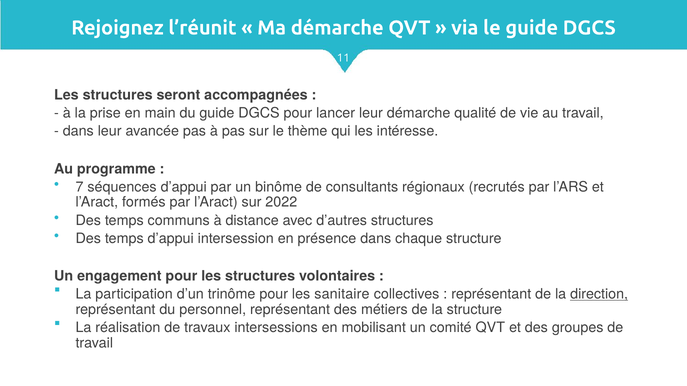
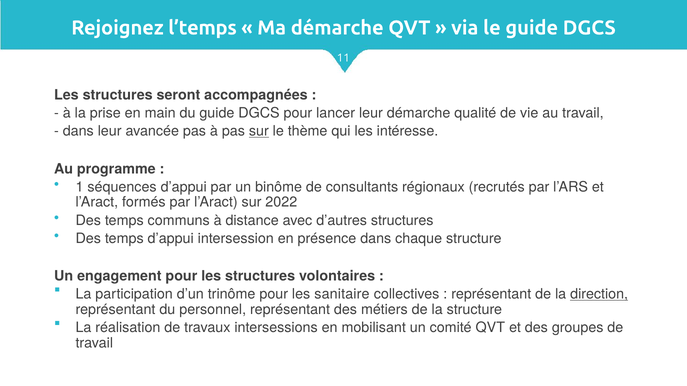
l’réunit: l’réunit -> l’temps
sur at (259, 131) underline: none -> present
7: 7 -> 1
